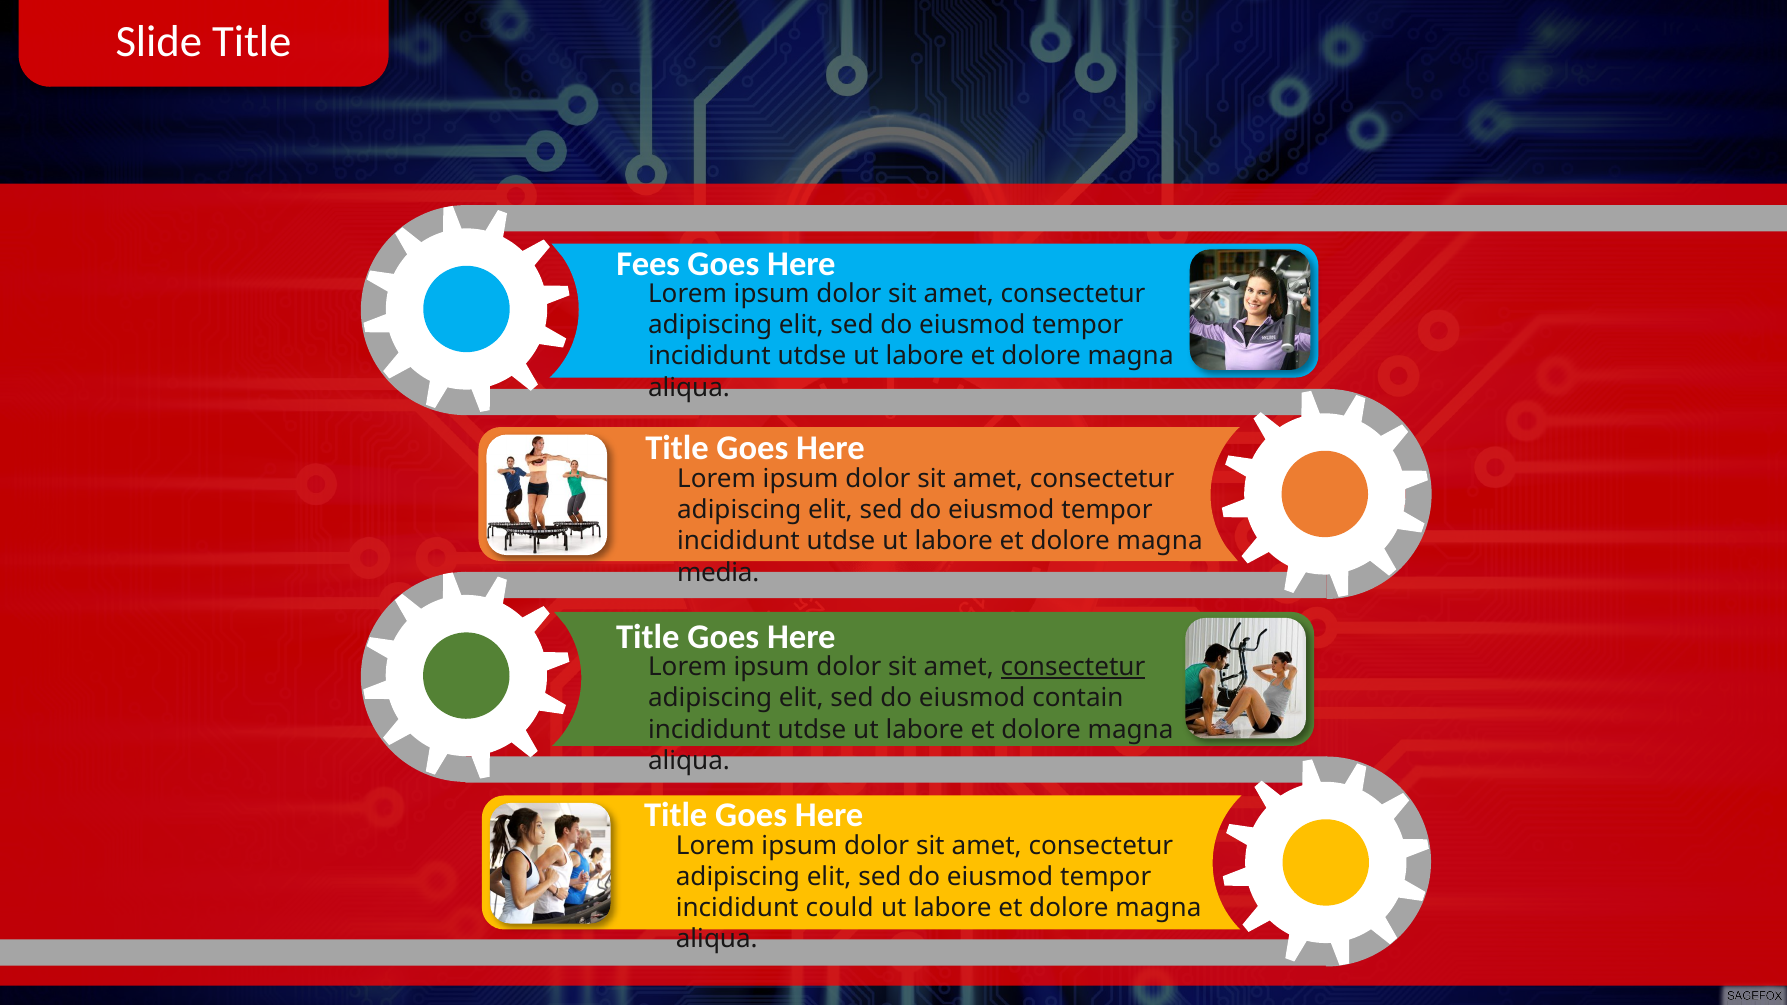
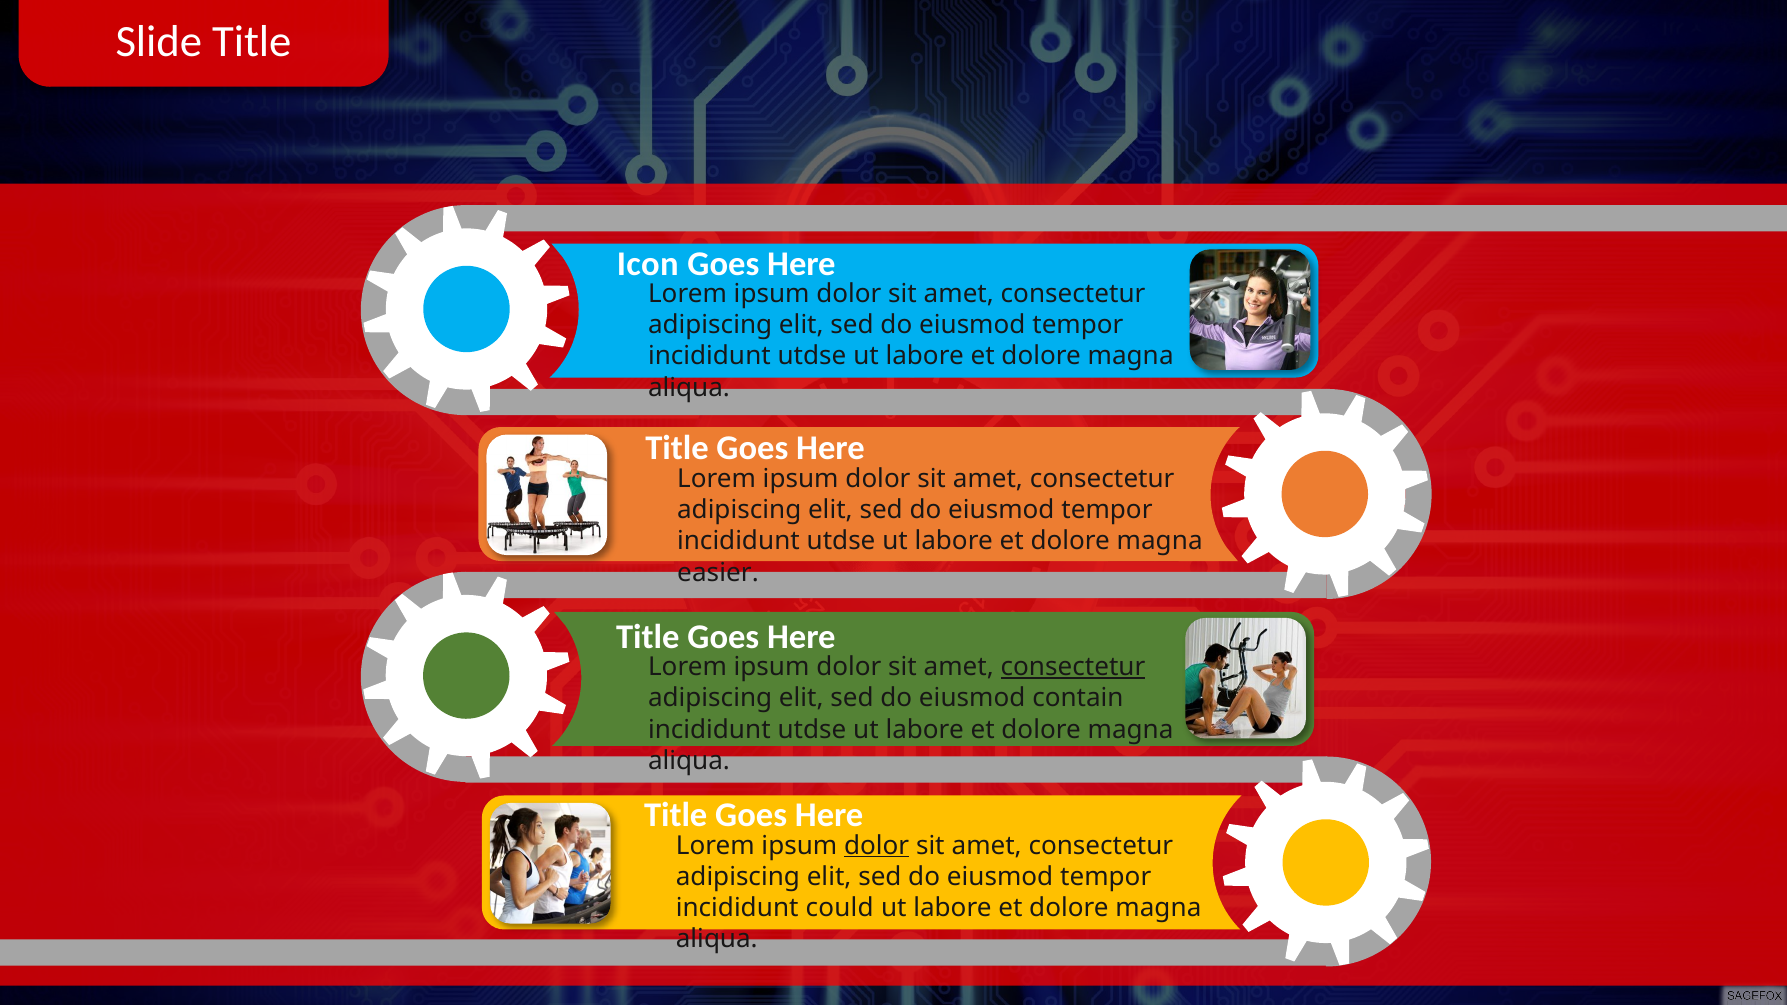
Fees: Fees -> Icon
media: media -> easier
dolor at (877, 846) underline: none -> present
